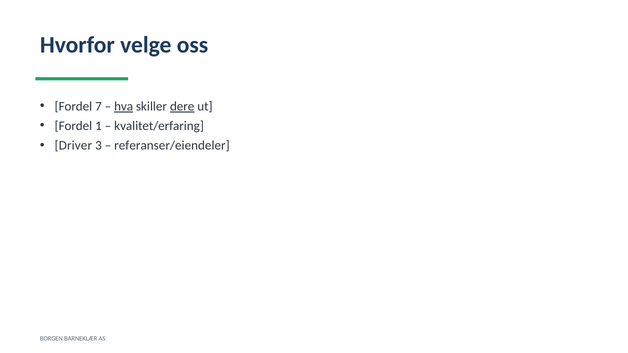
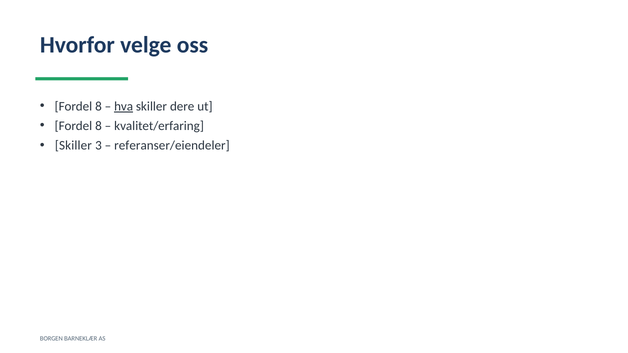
7 at (98, 106): 7 -> 8
dere underline: present -> none
1 at (98, 126): 1 -> 8
Driver at (73, 146): Driver -> Skiller
